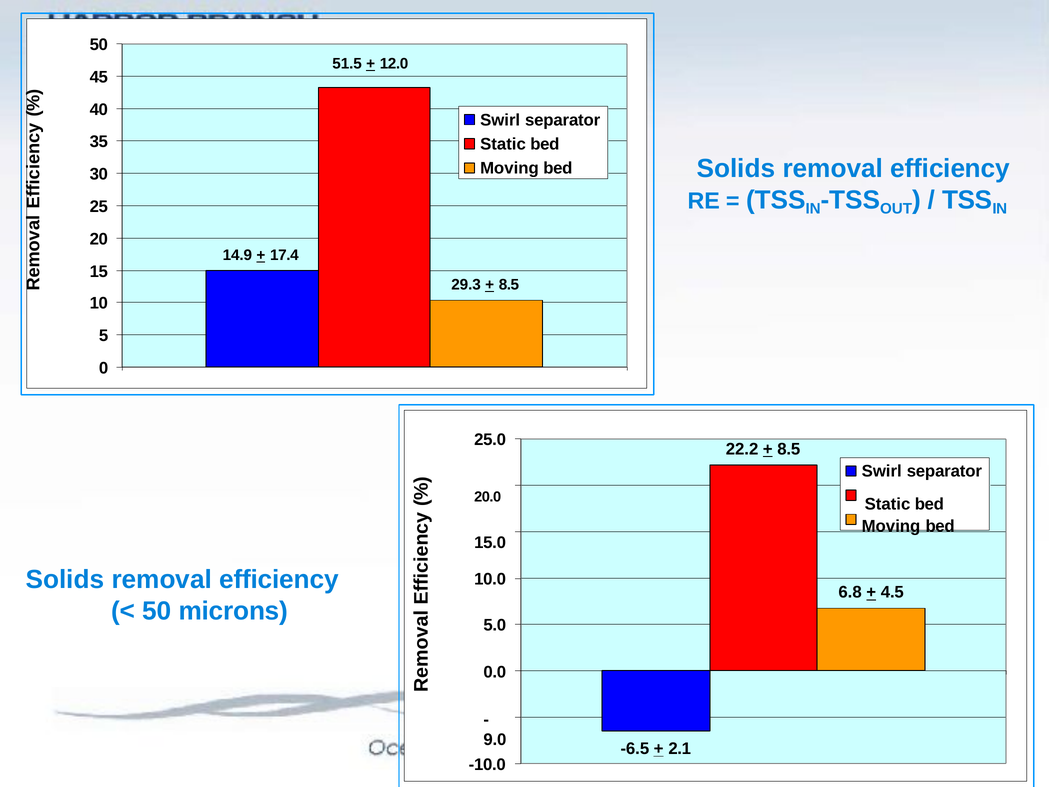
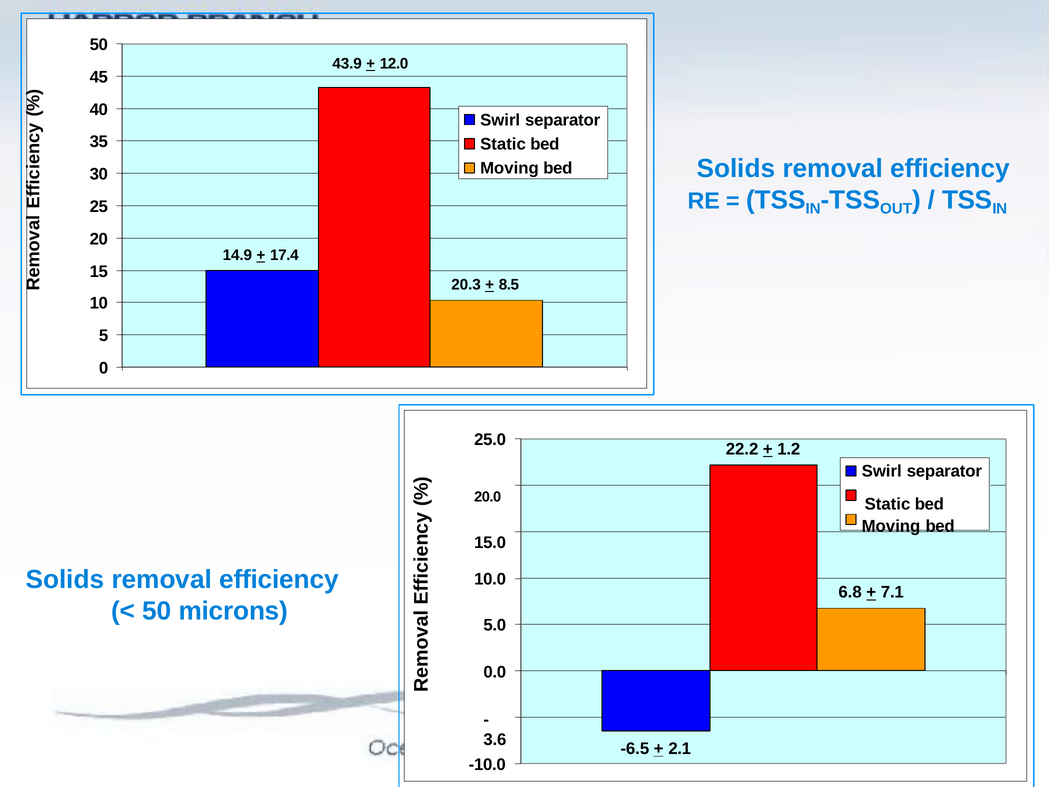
51.5: 51.5 -> 43.9
29.3: 29.3 -> 20.3
8.5 at (789, 449): 8.5 -> 1.2
4.5: 4.5 -> 7.1
9.0: 9.0 -> 3.6
